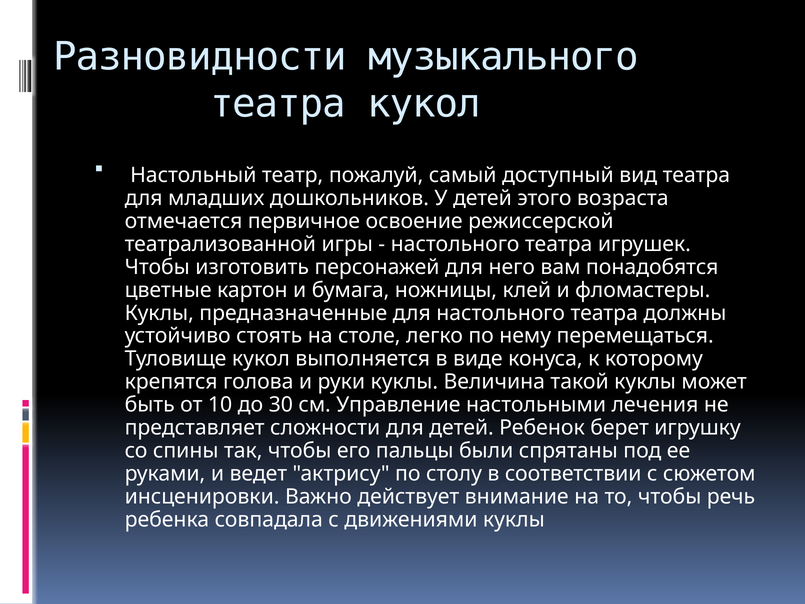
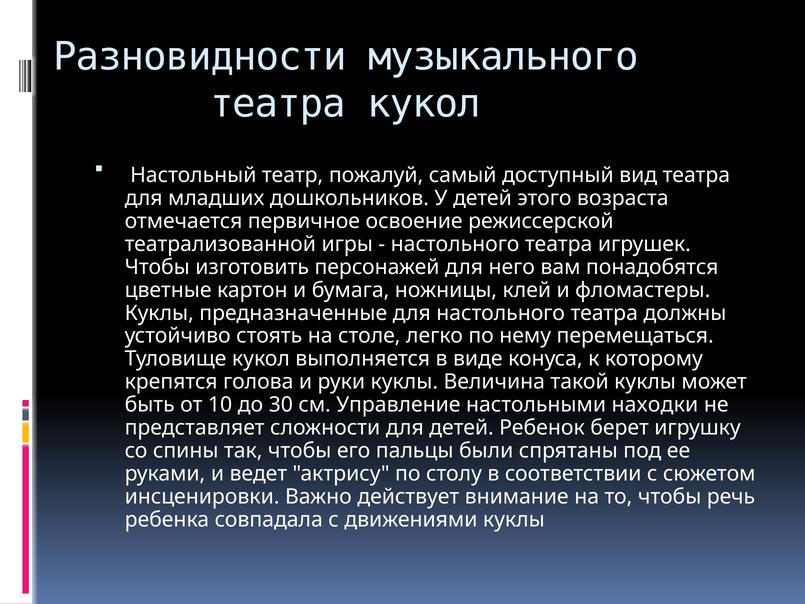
лечения: лечения -> находки
